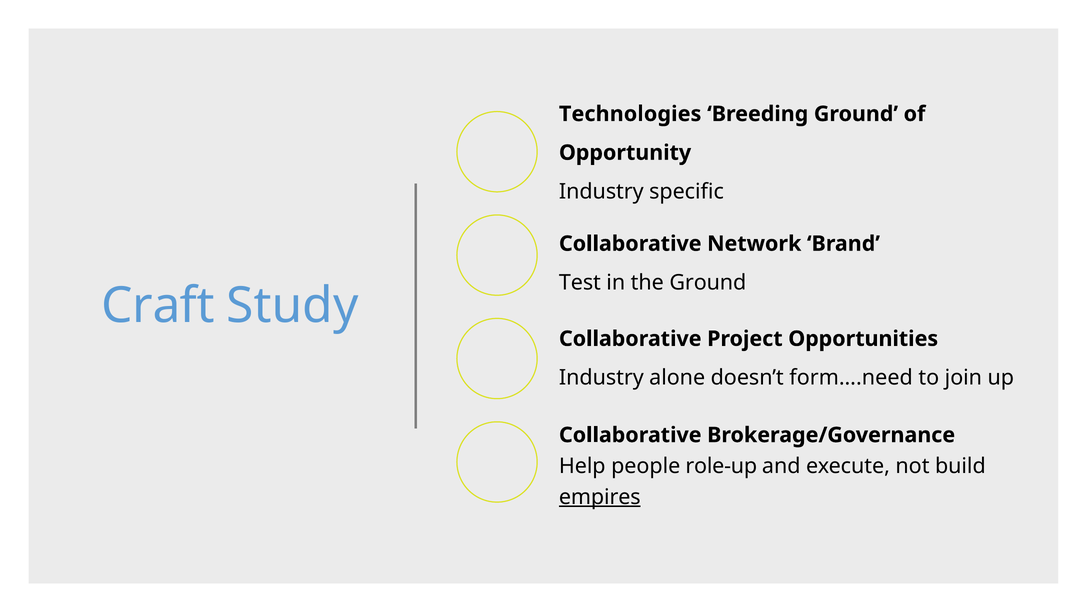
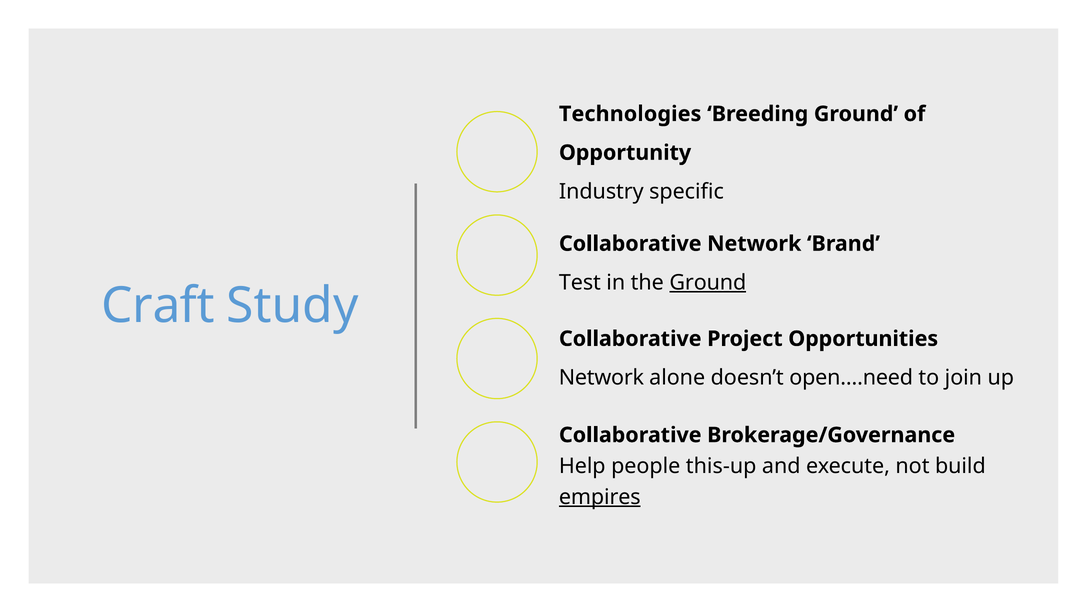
Ground at (708, 282) underline: none -> present
Industry at (601, 377): Industry -> Network
form….need: form….need -> open….need
role-up: role-up -> this-up
